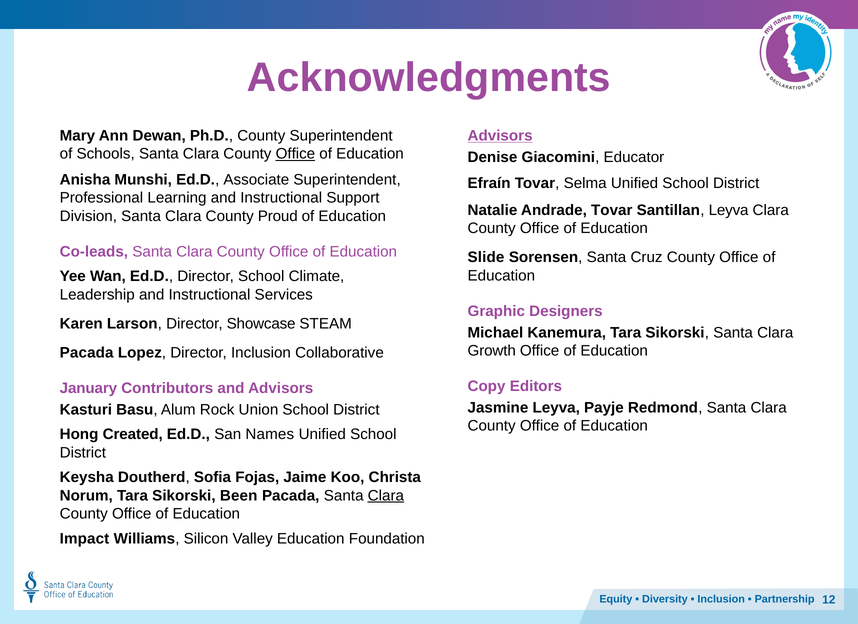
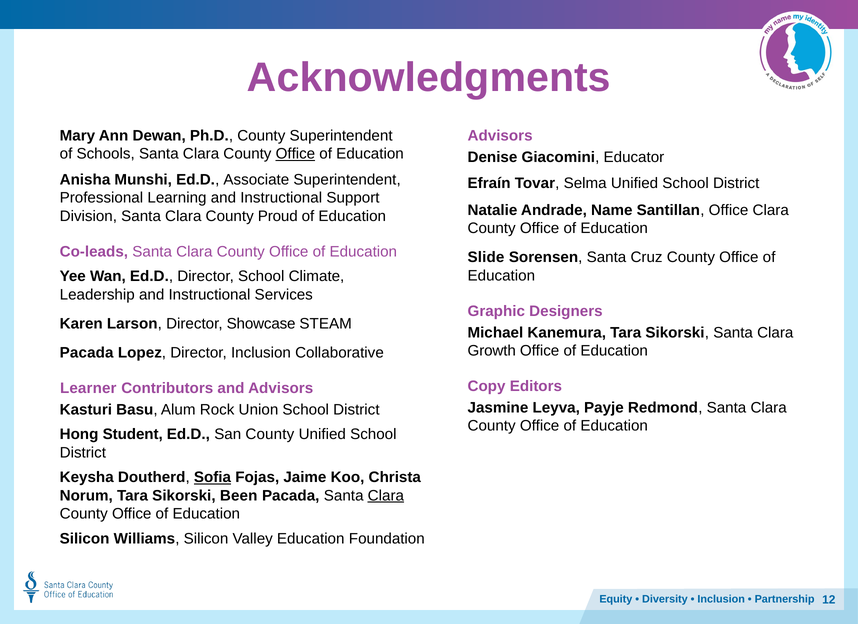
Advisors at (500, 136) underline: present -> none
Andrade Tovar: Tovar -> Name
Santillan Leyva: Leyva -> Office
January: January -> Learner
Created: Created -> Student
San Names: Names -> County
Sofia underline: none -> present
Impact at (84, 539): Impact -> Silicon
